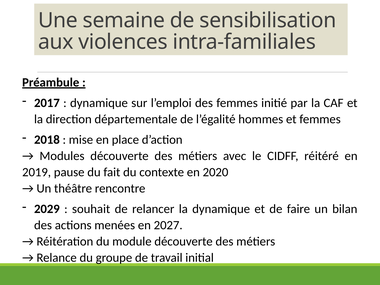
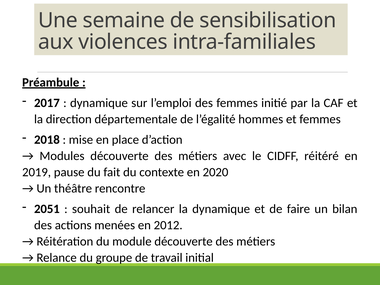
2029: 2029 -> 2051
2027: 2027 -> 2012
